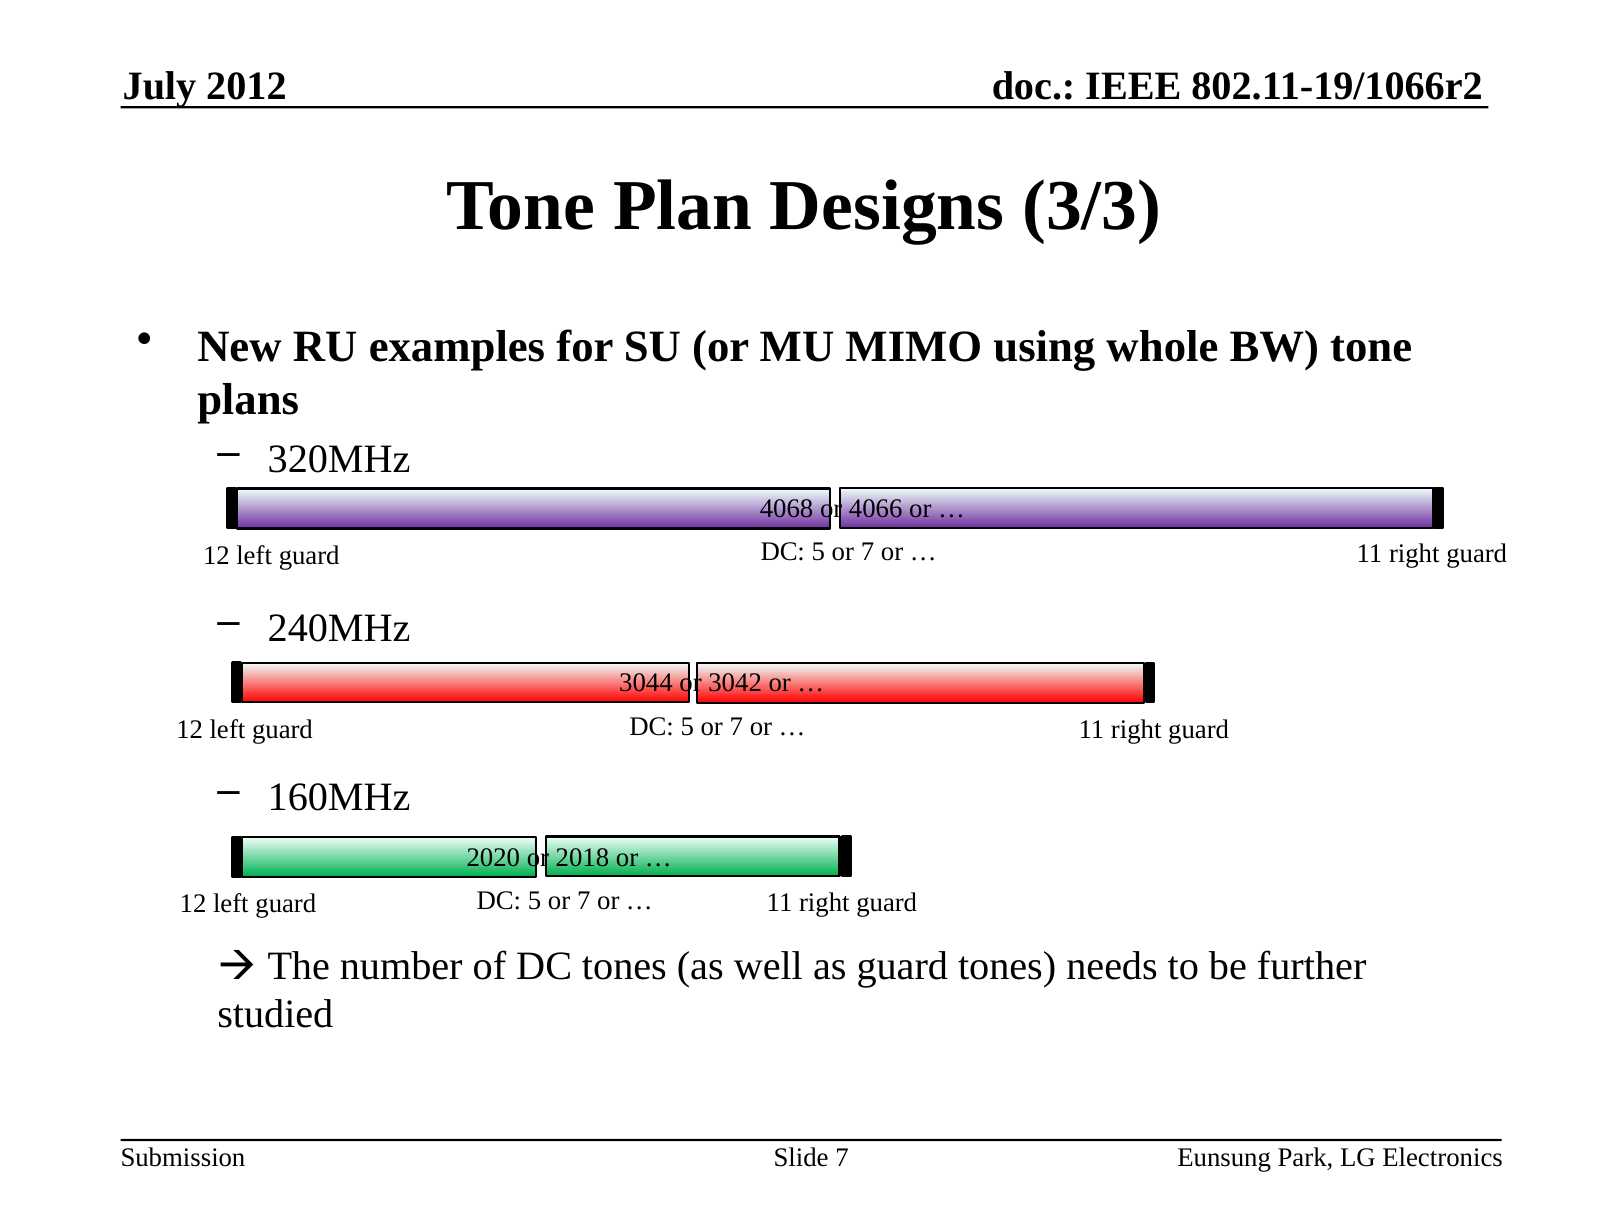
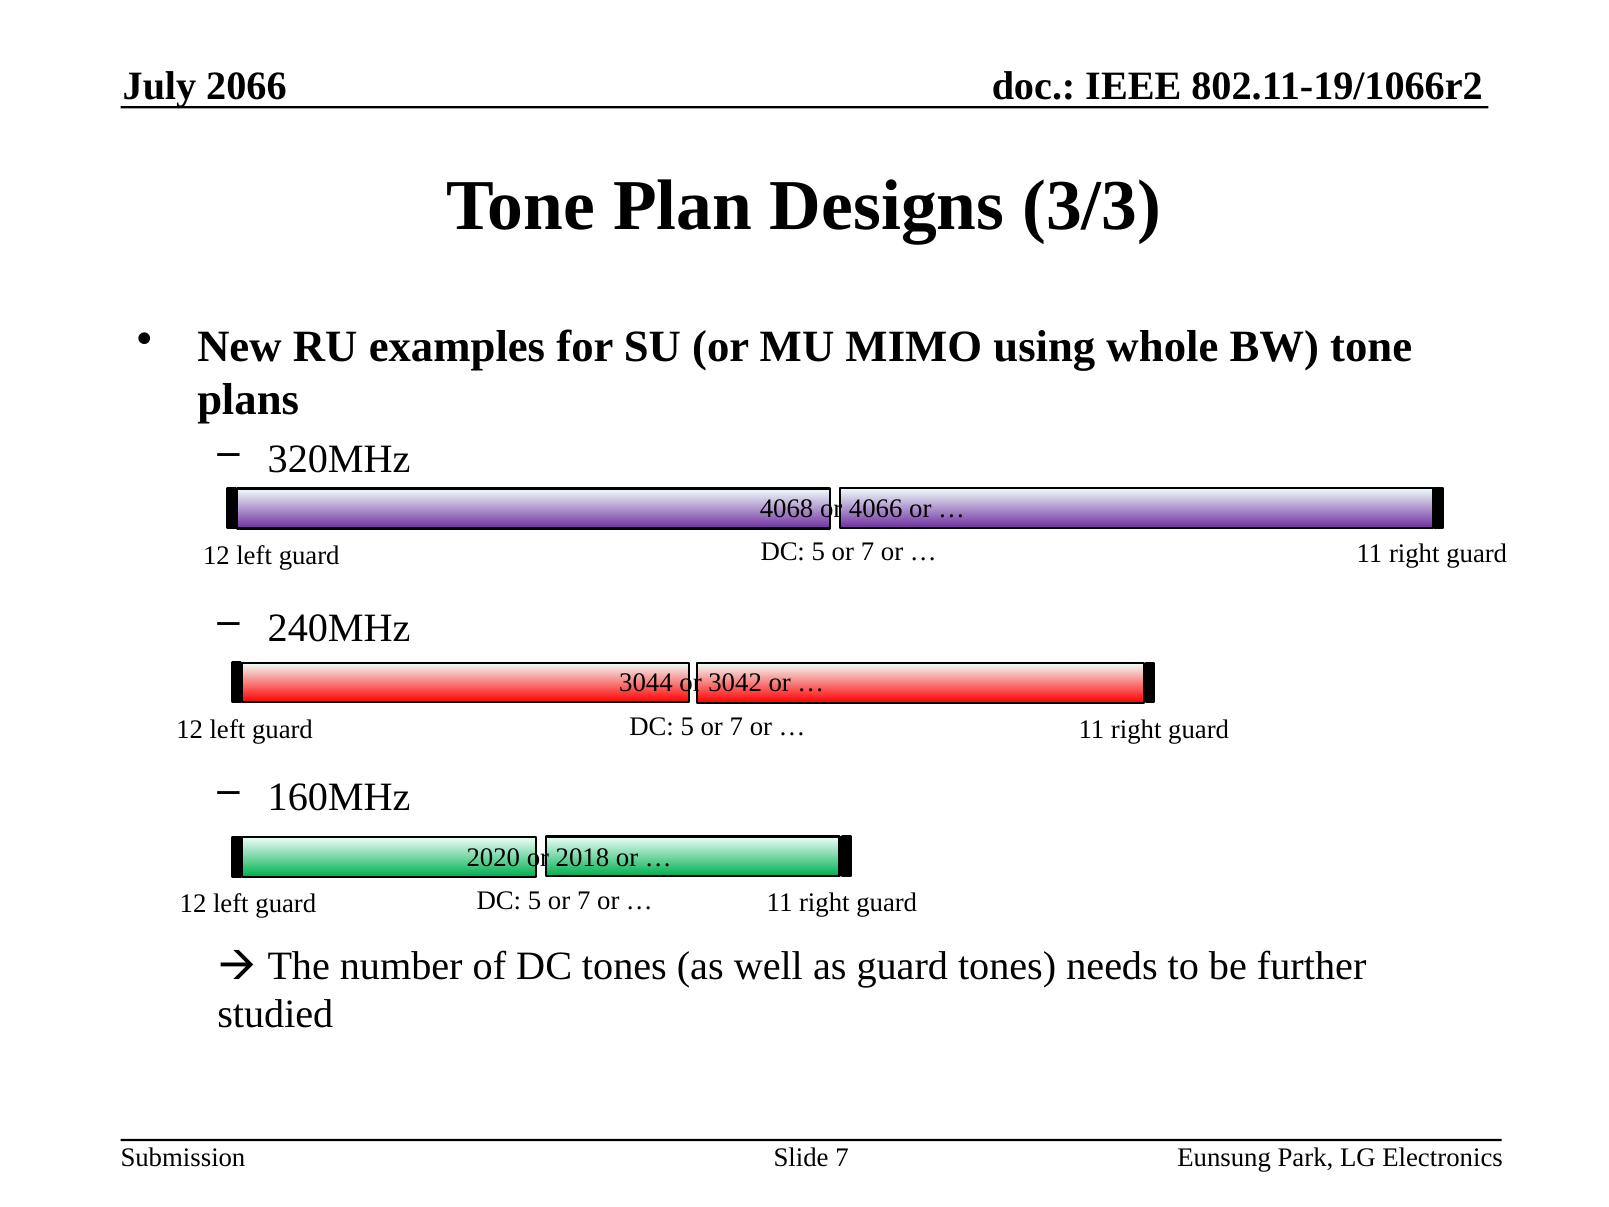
2012: 2012 -> 2066
